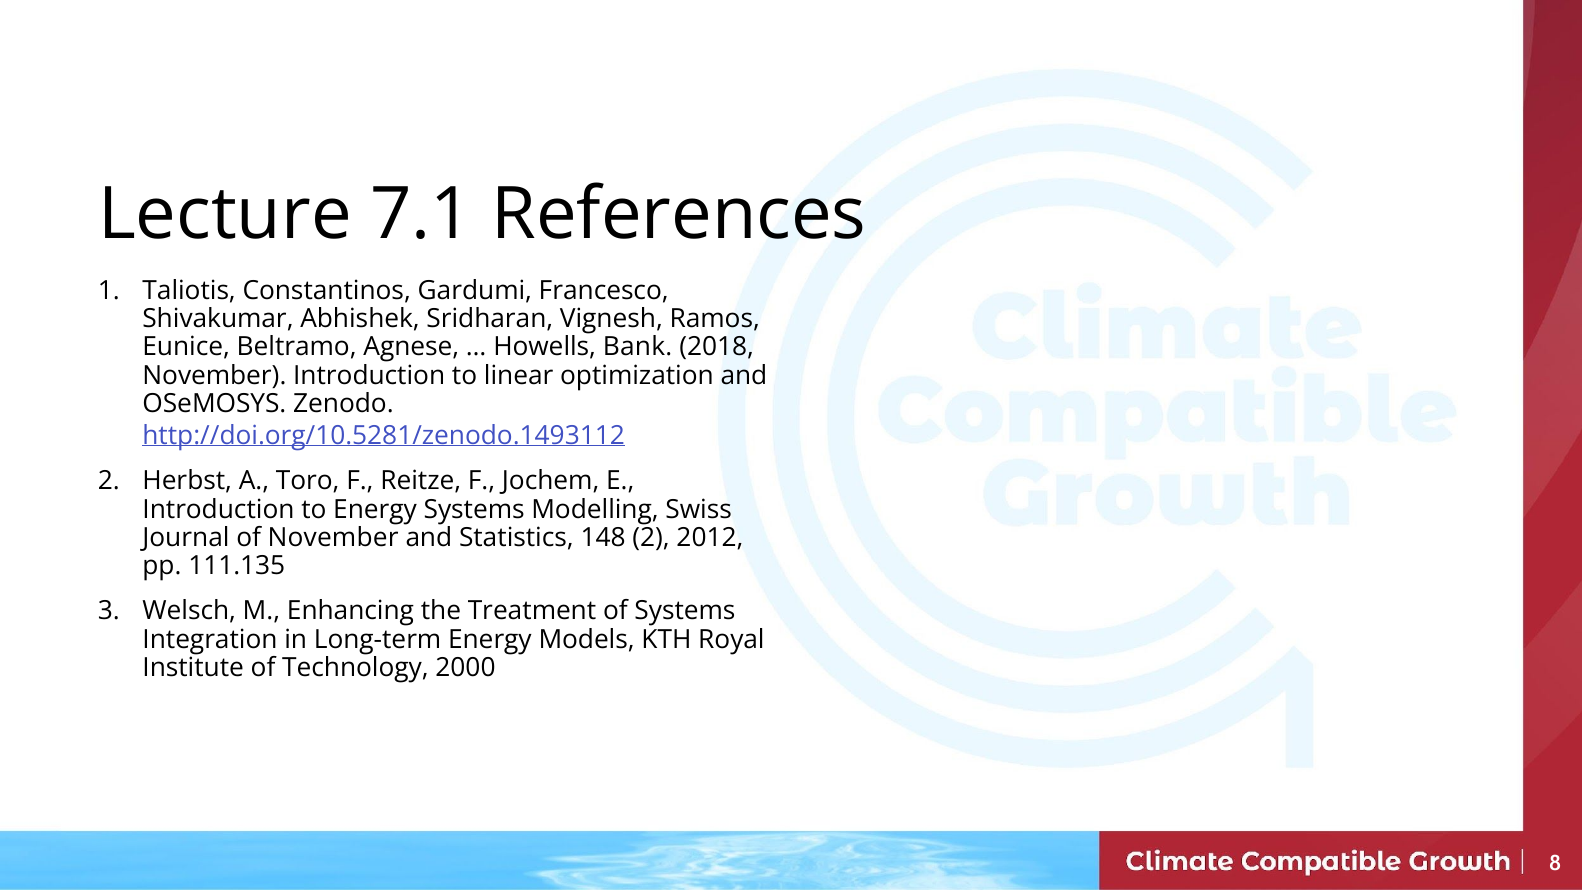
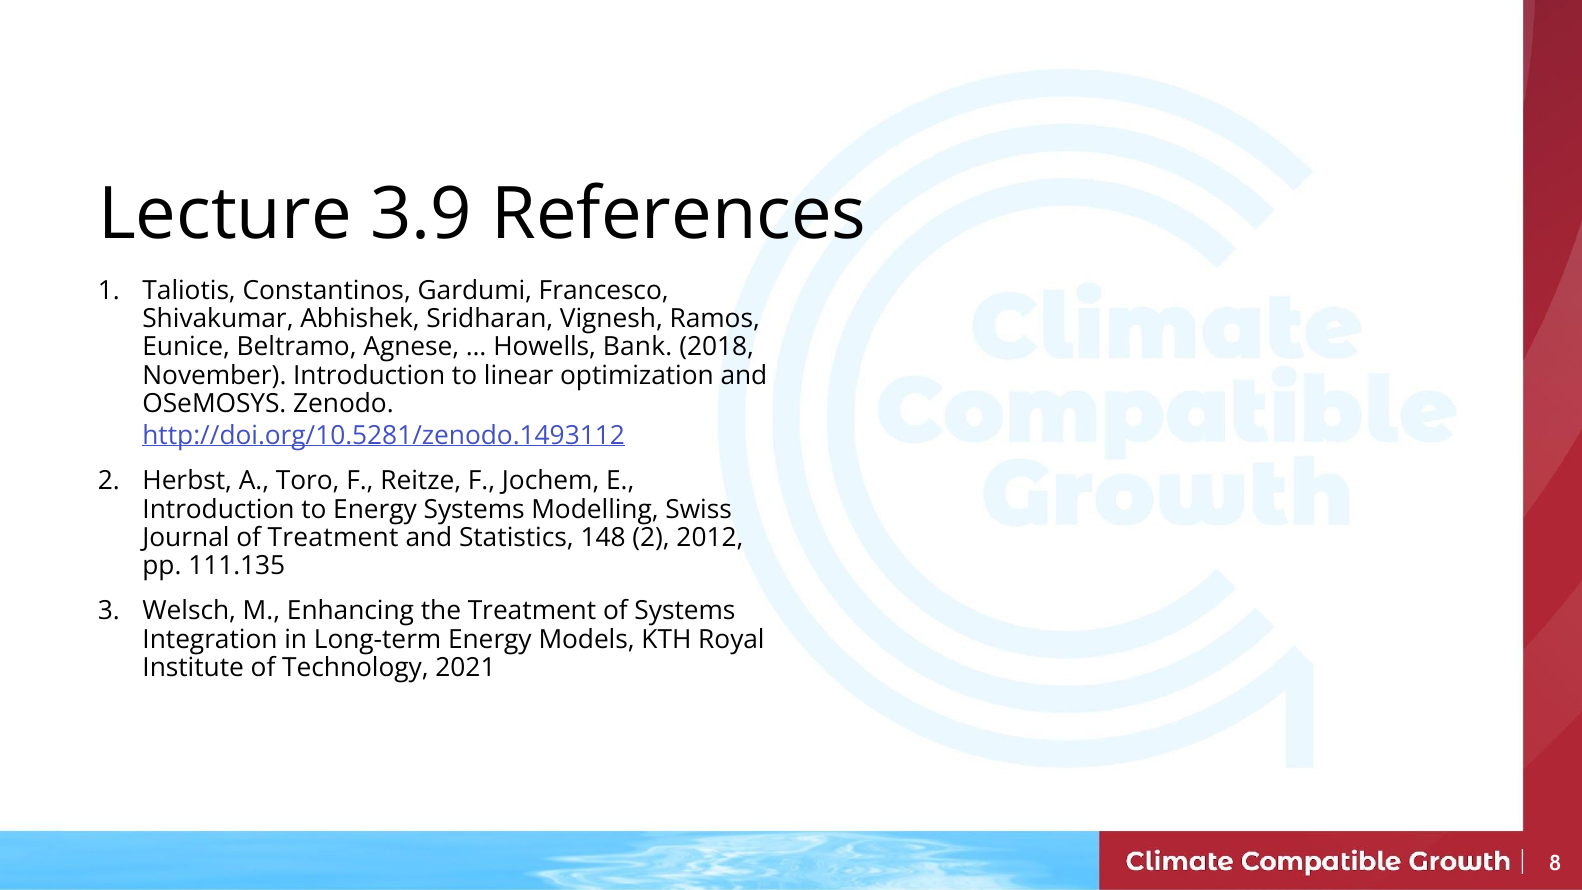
7.1: 7.1 -> 3.9
of November: November -> Treatment
2000: 2000 -> 2021
